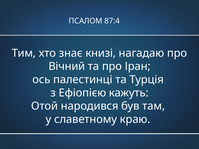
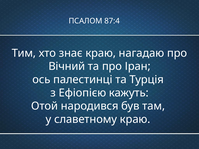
знає книзі: книзі -> краю
